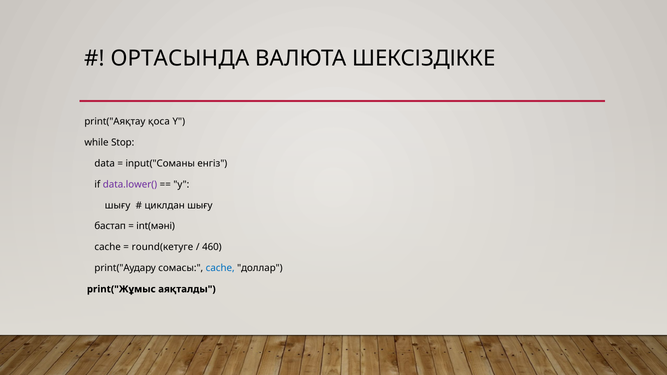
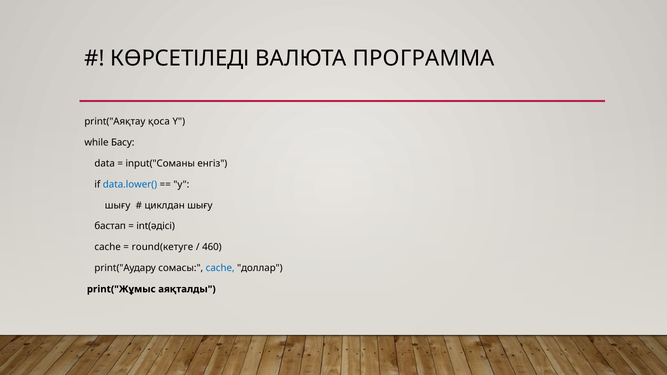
ОРТАСЫНДА: ОРТАСЫНДА -> КӨРСЕТІЛЕДІ
ШЕКСІЗДІККЕ: ШЕКСІЗДІККЕ -> ПРОГРАММА
Stop: Stop -> Басу
data.lower( colour: purple -> blue
int(мәні: int(мәні -> int(әдісі
